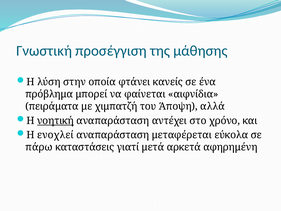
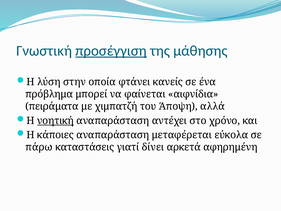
προσέγγιση underline: none -> present
ενοχλεί: ενοχλεί -> κάποιες
μετά: μετά -> δίνει
